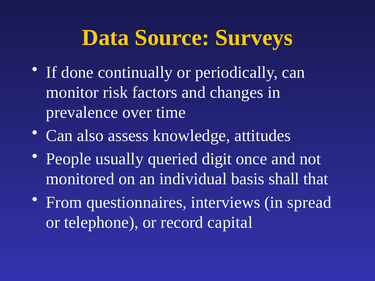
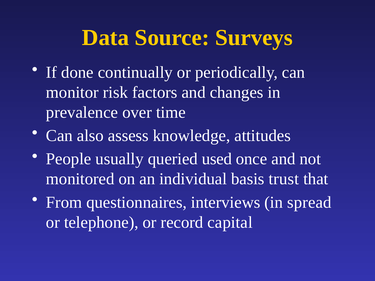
digit: digit -> used
shall: shall -> trust
